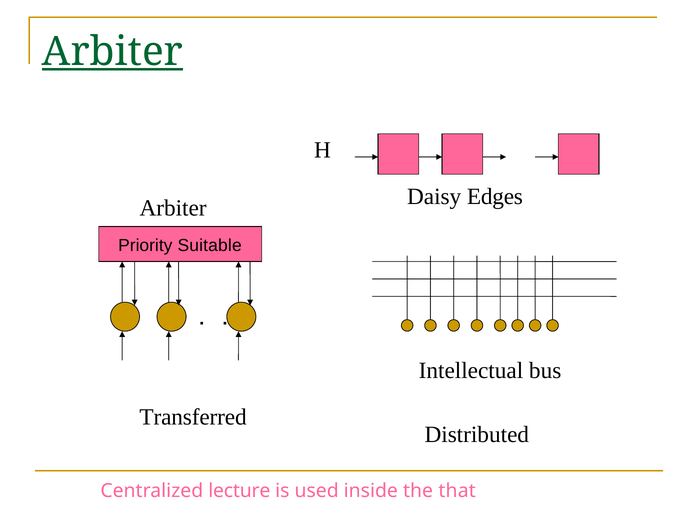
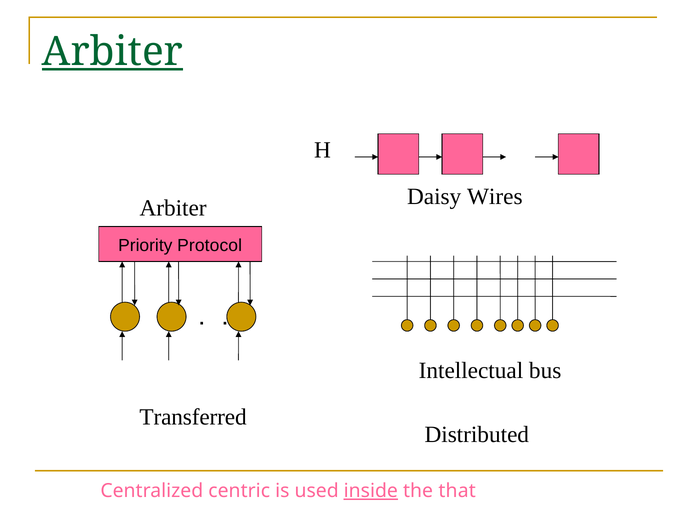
Edges: Edges -> Wires
Suitable: Suitable -> Protocol
lecture: lecture -> centric
inside underline: none -> present
